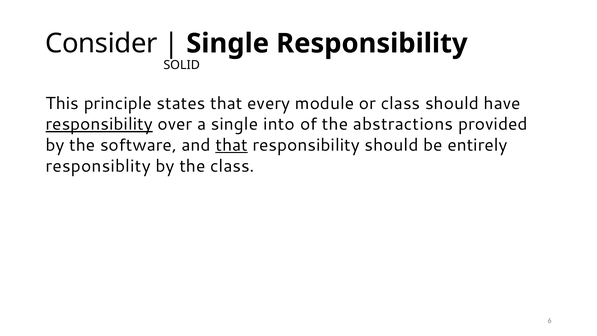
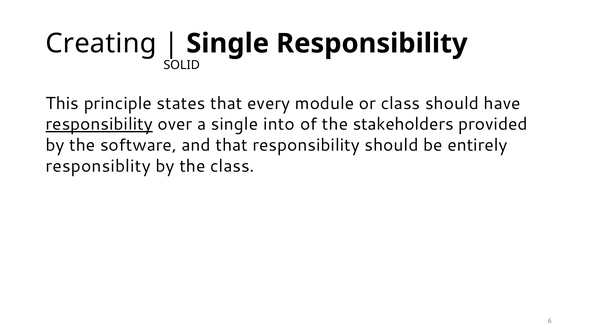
Consider: Consider -> Creating
abstractions: abstractions -> stakeholders
that at (232, 145) underline: present -> none
